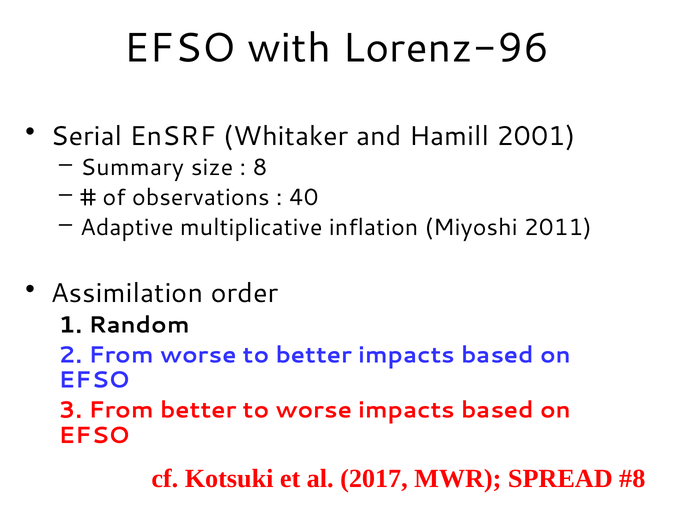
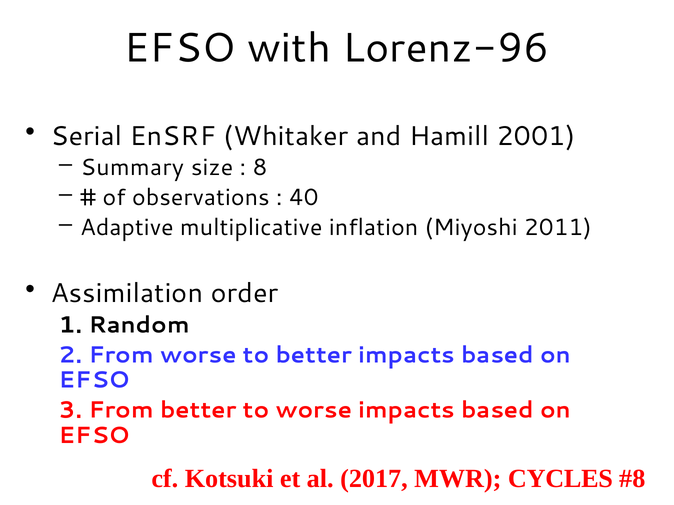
SPREAD: SPREAD -> CYCLES
